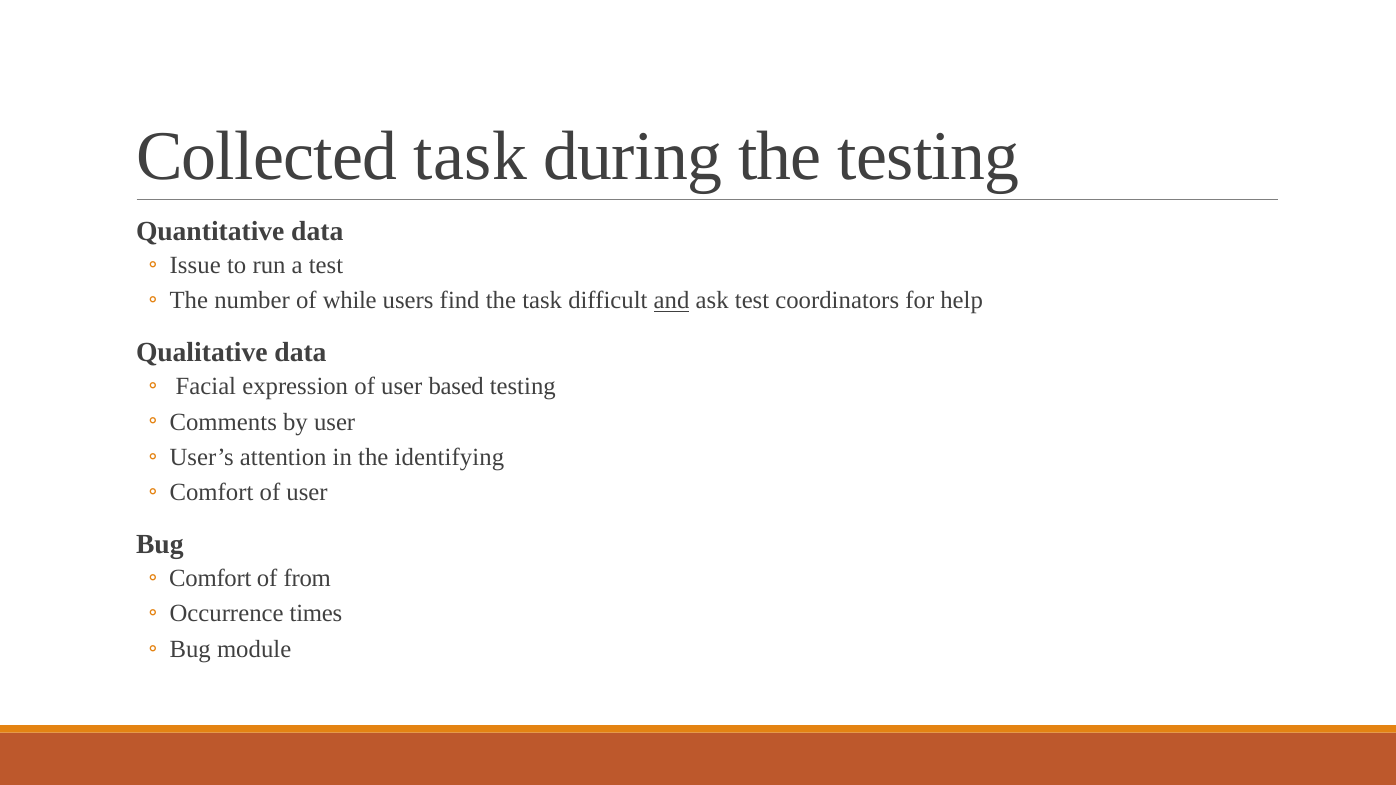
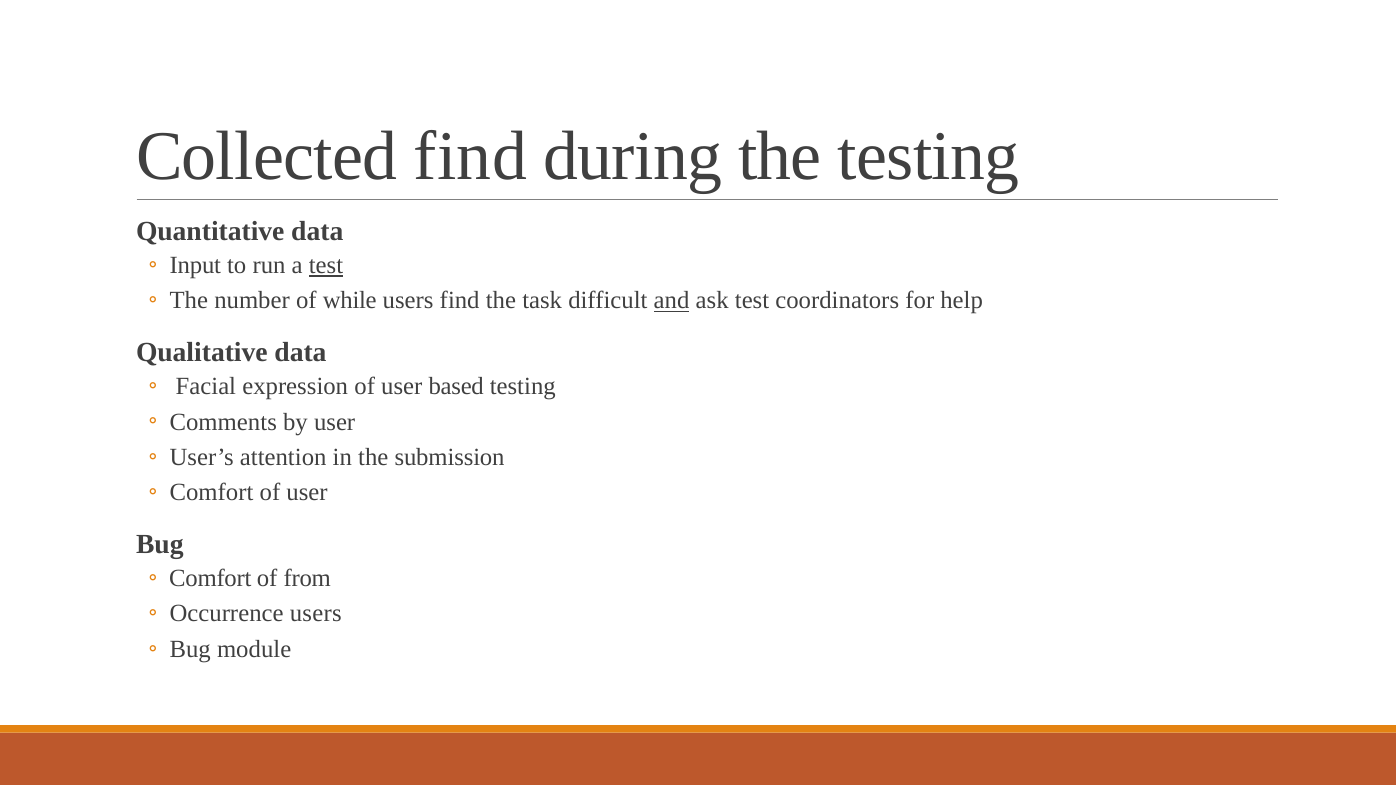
Collected task: task -> find
Issue: Issue -> Input
test at (326, 265) underline: none -> present
identifying: identifying -> submission
Occurrence times: times -> users
